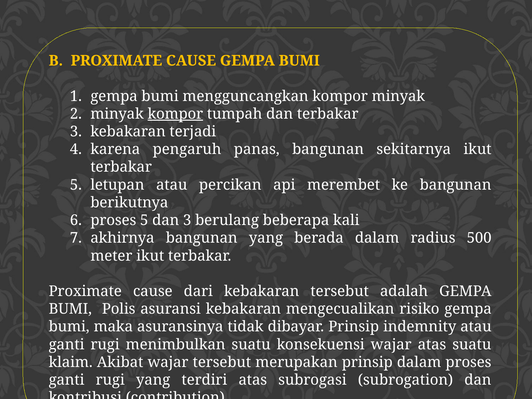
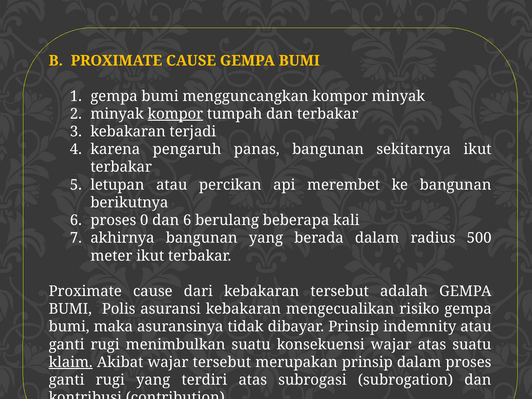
proses 5: 5 -> 0
dan 3: 3 -> 6
klaim underline: none -> present
